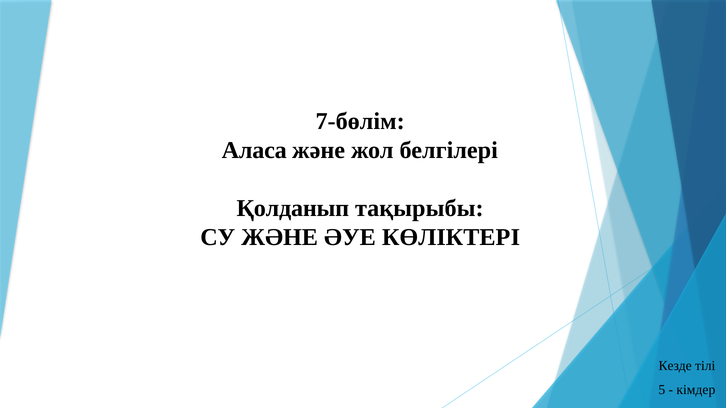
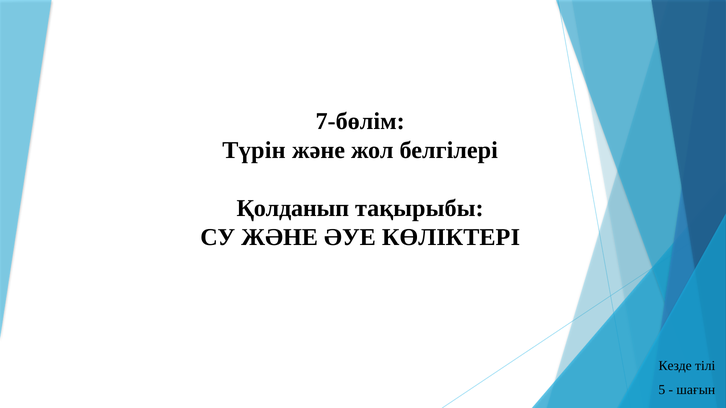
Аласа: Аласа -> Түрін
кімдер: кімдер -> шағын
